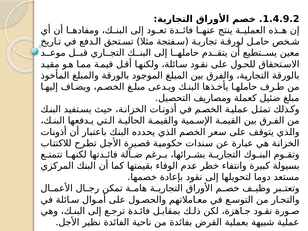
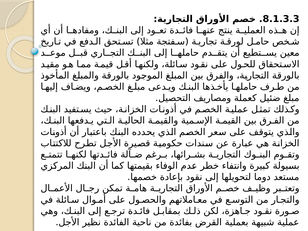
1.4.9.2: 1.4.9.2 -> 8.1.3.3
